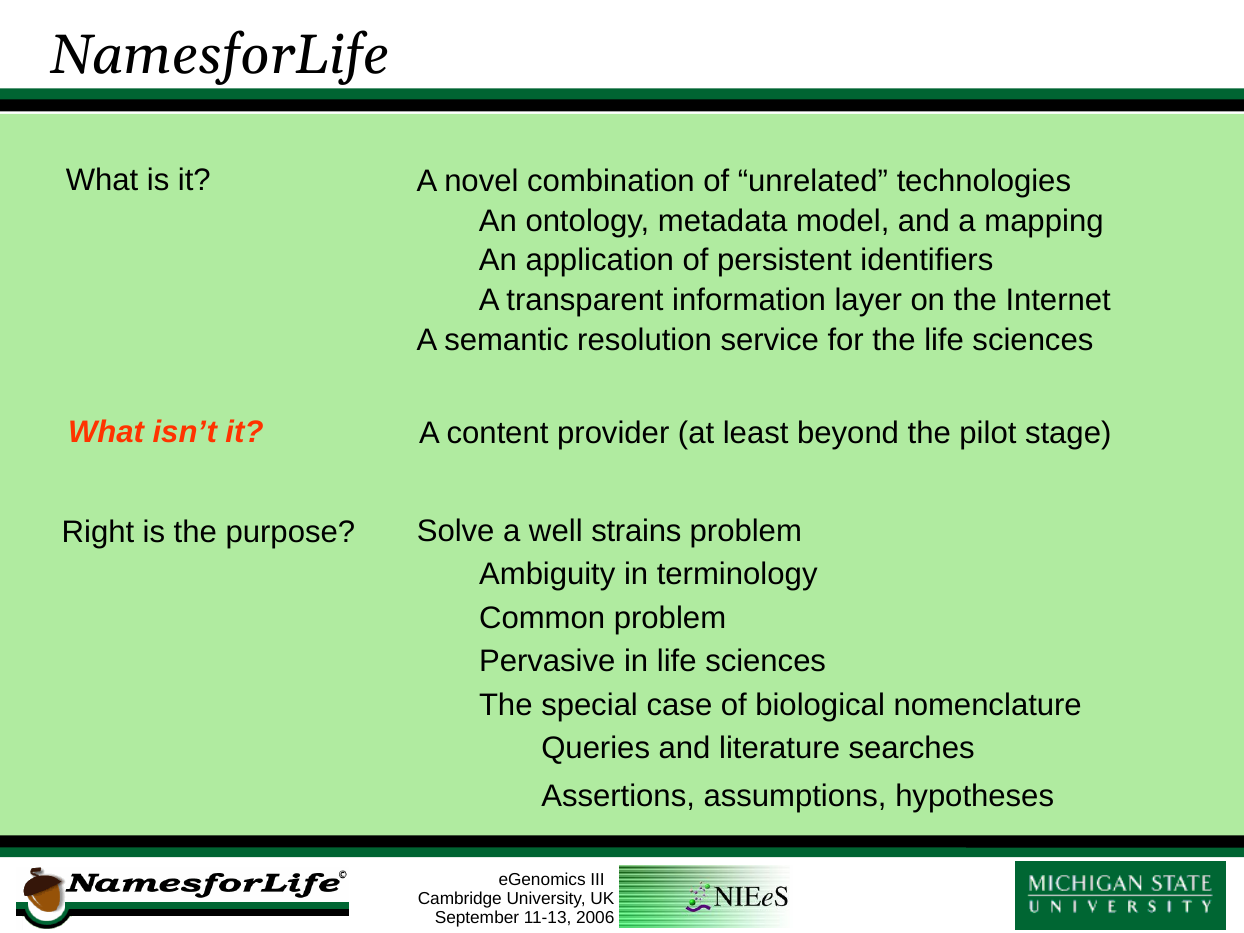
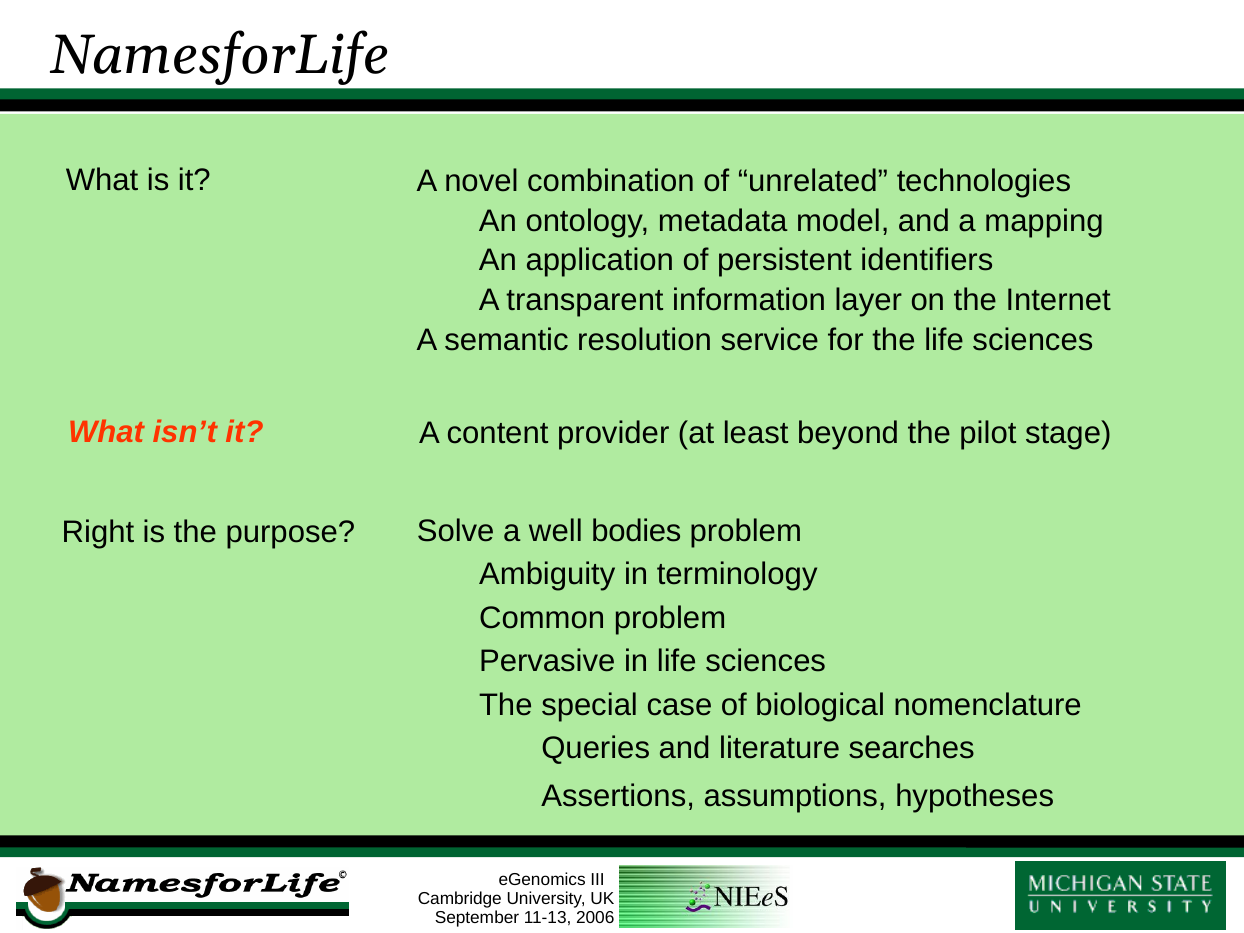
strains: strains -> bodies
